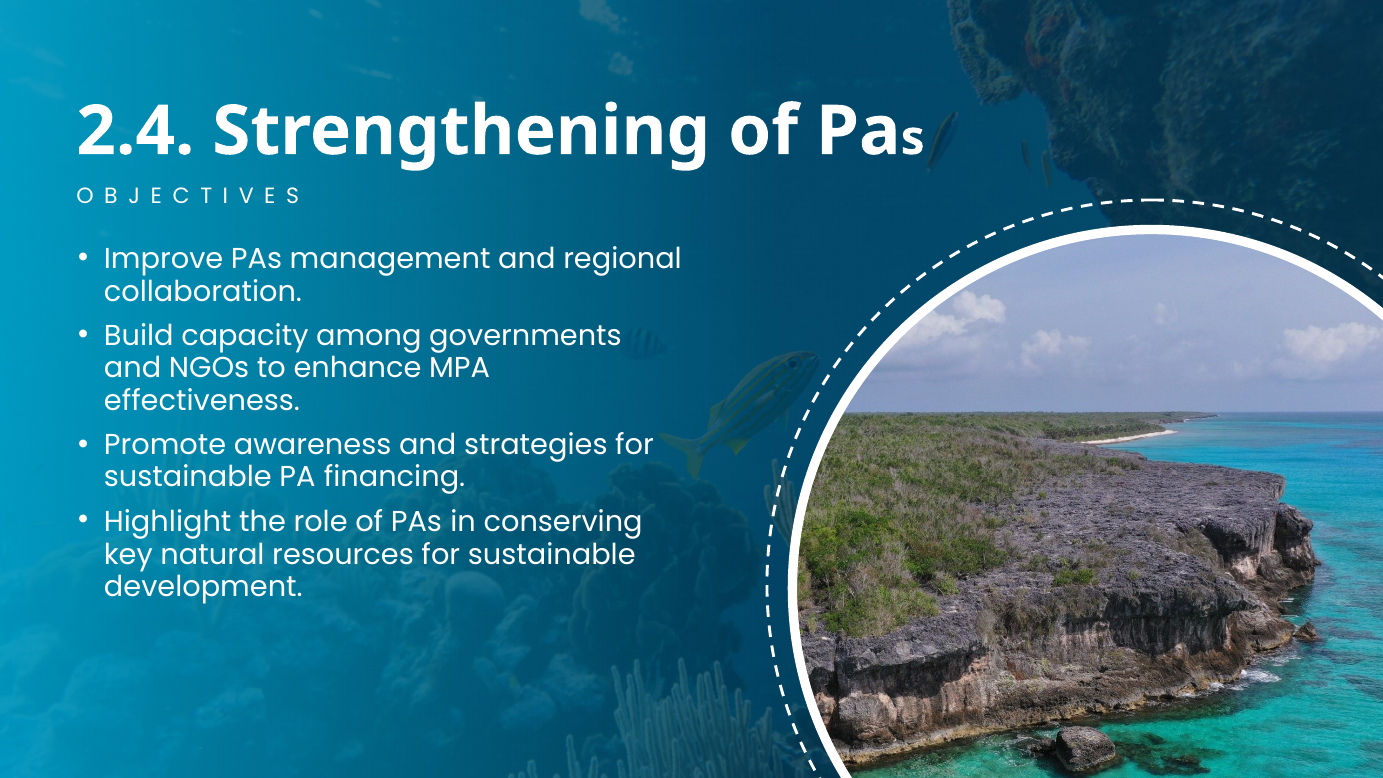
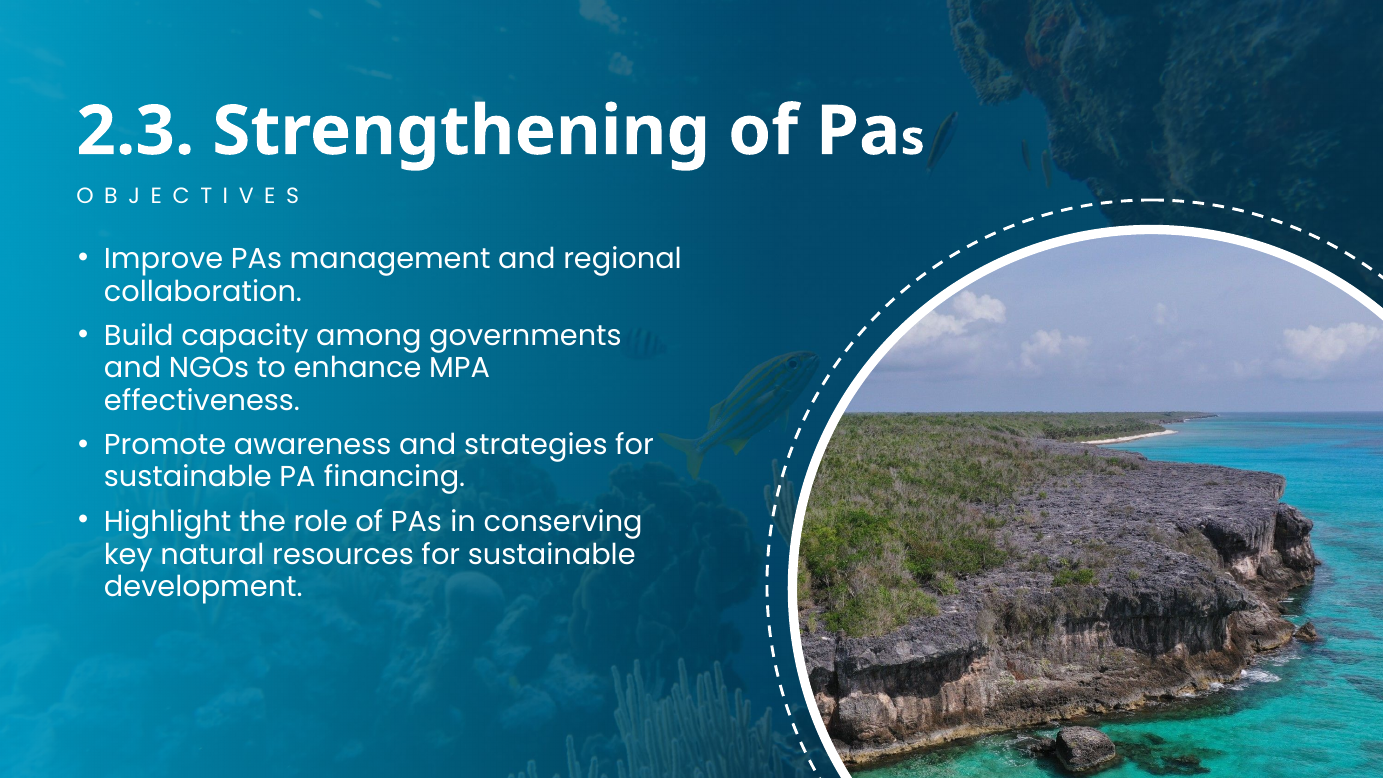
2.4: 2.4 -> 2.3
